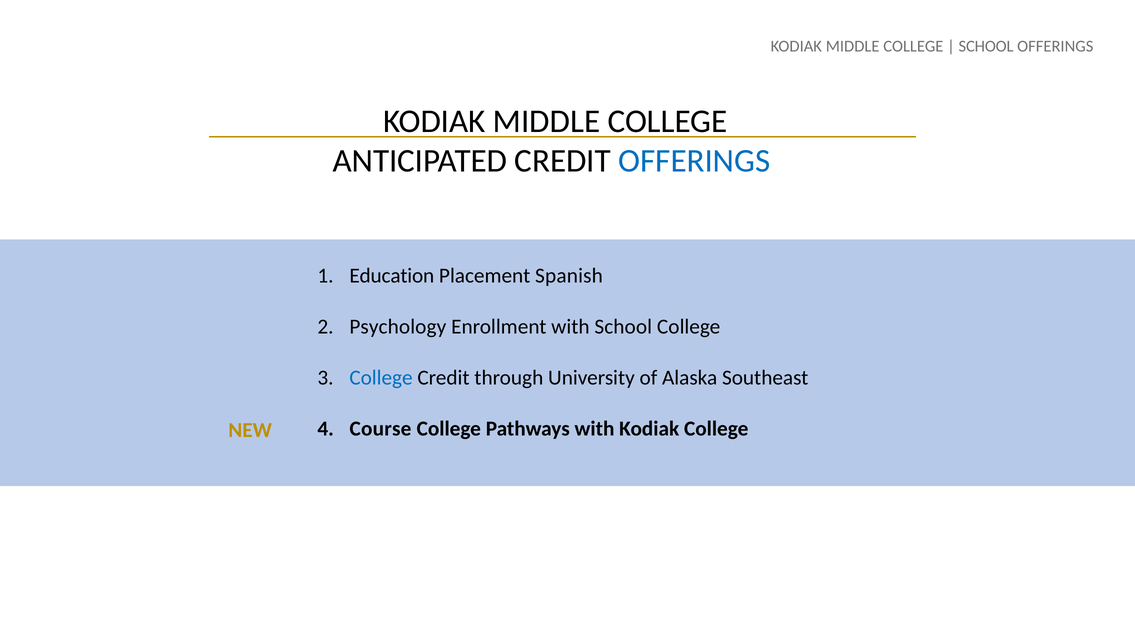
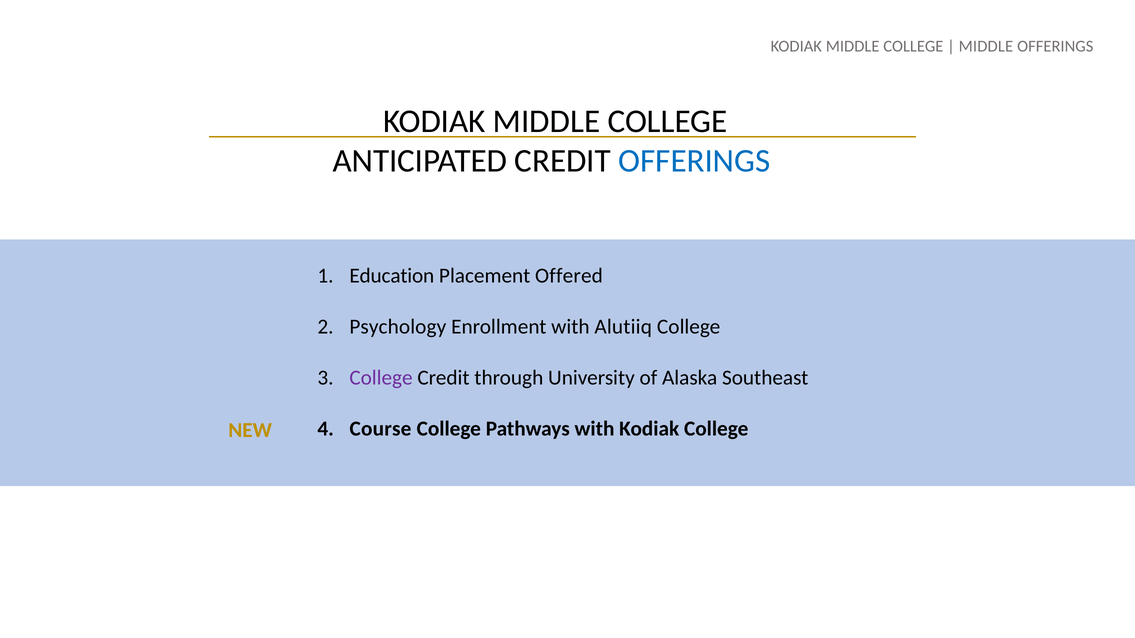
SCHOOL at (986, 46): SCHOOL -> MIDDLE
Spanish: Spanish -> Offered
with School: School -> Alutiiq
College at (381, 378) colour: blue -> purple
